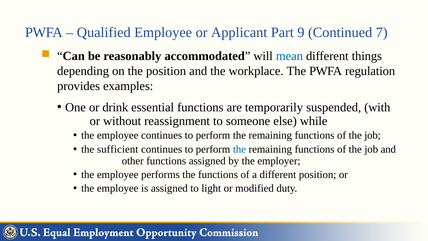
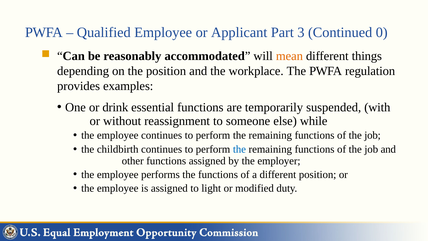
9: 9 -> 3
7: 7 -> 0
mean colour: blue -> orange
sufficient: sufficient -> childbirth
